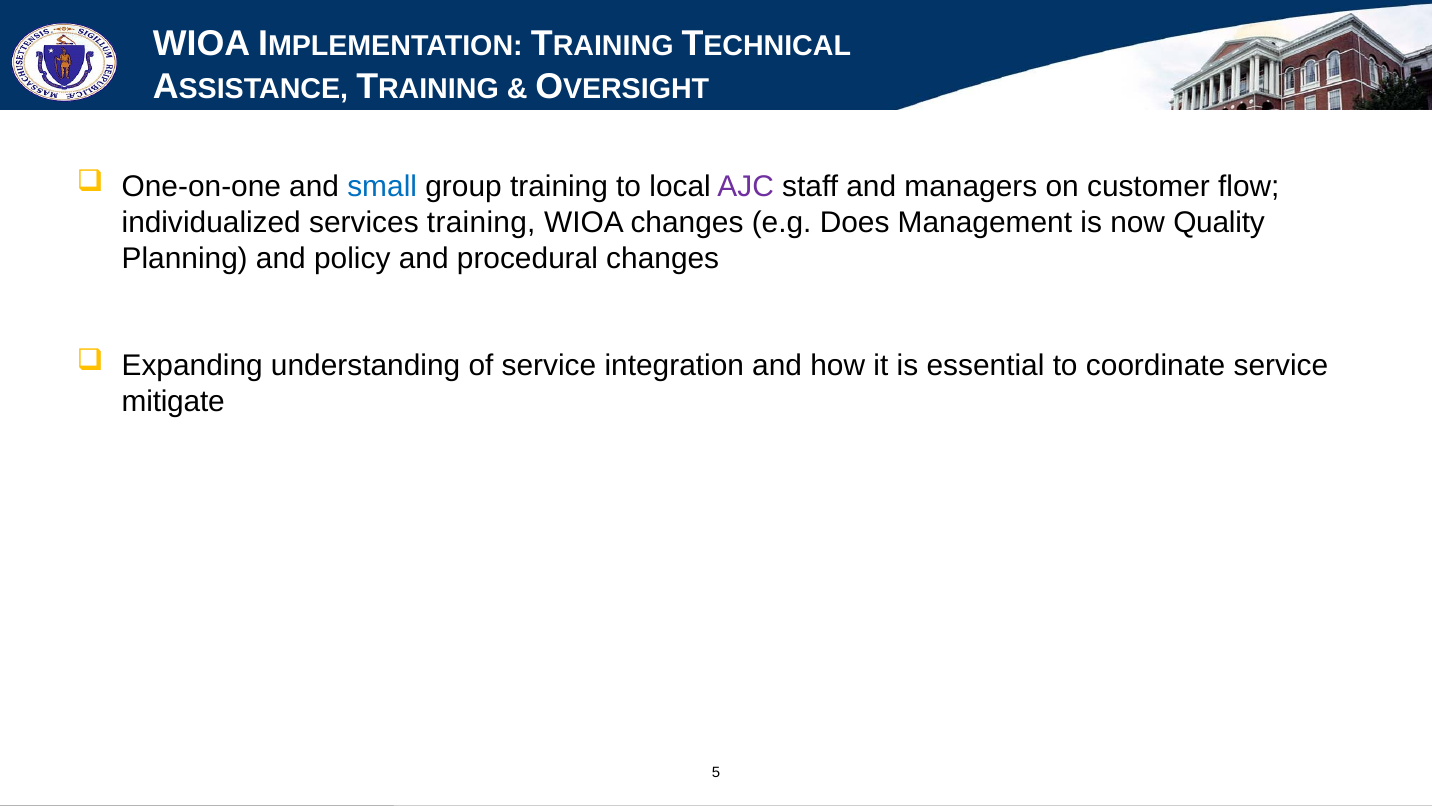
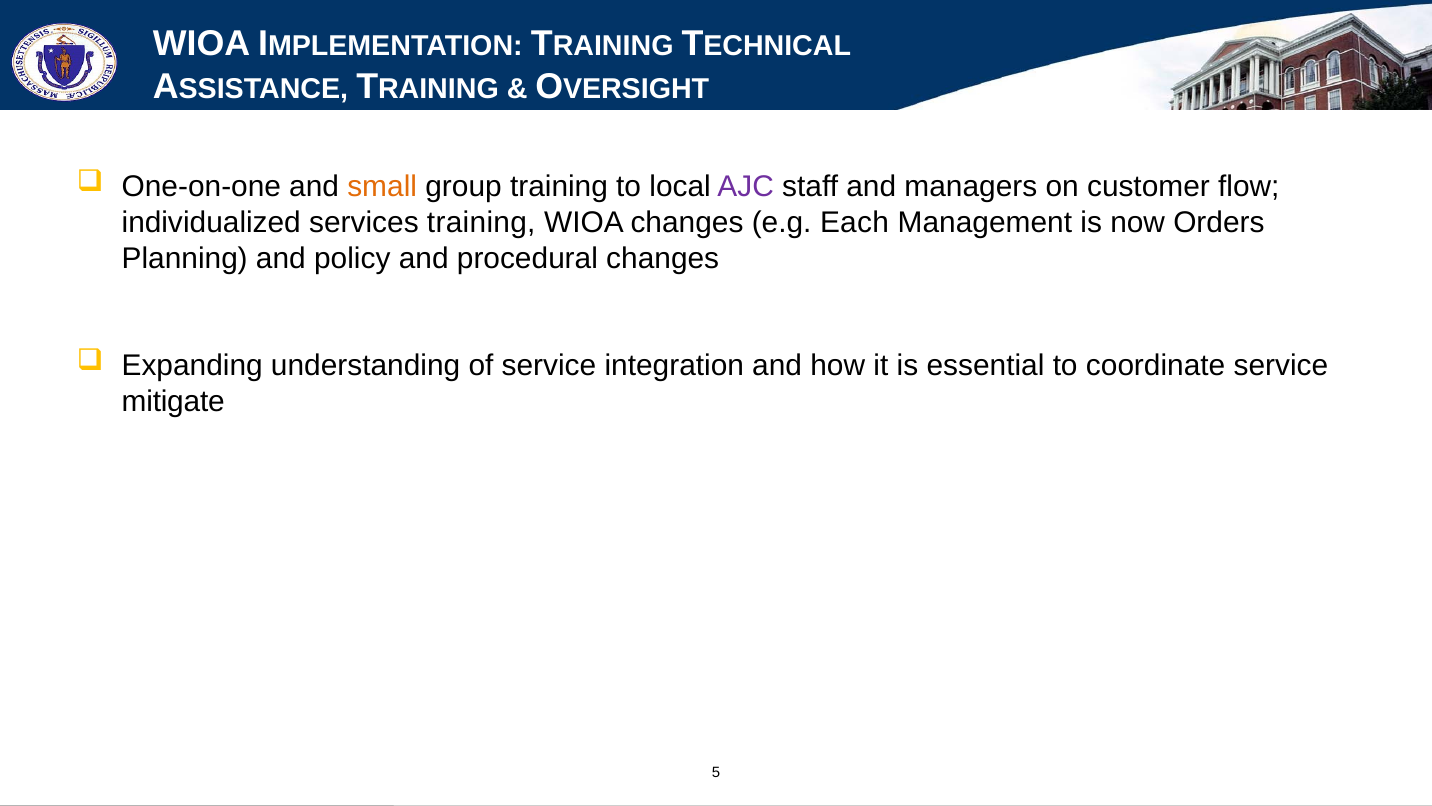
small colour: blue -> orange
Does: Does -> Each
Quality: Quality -> Orders
